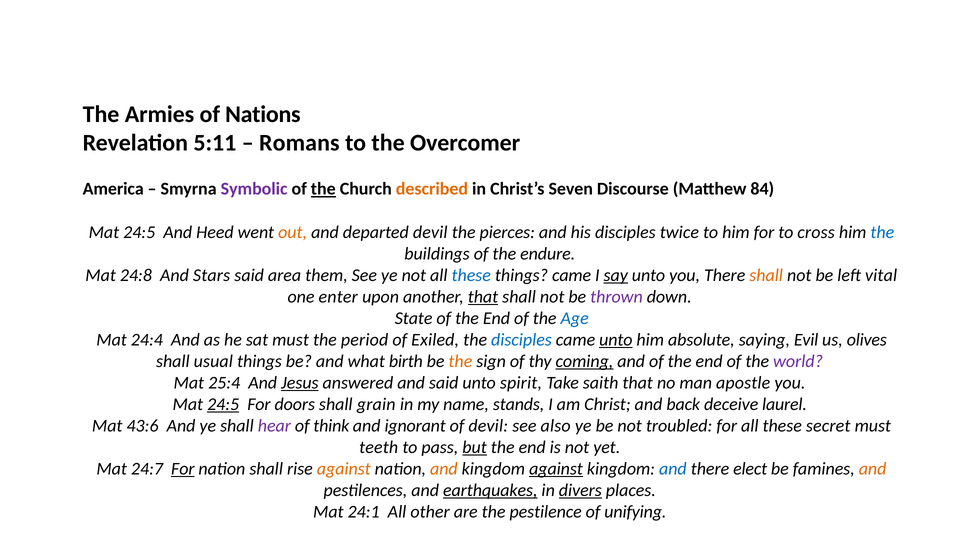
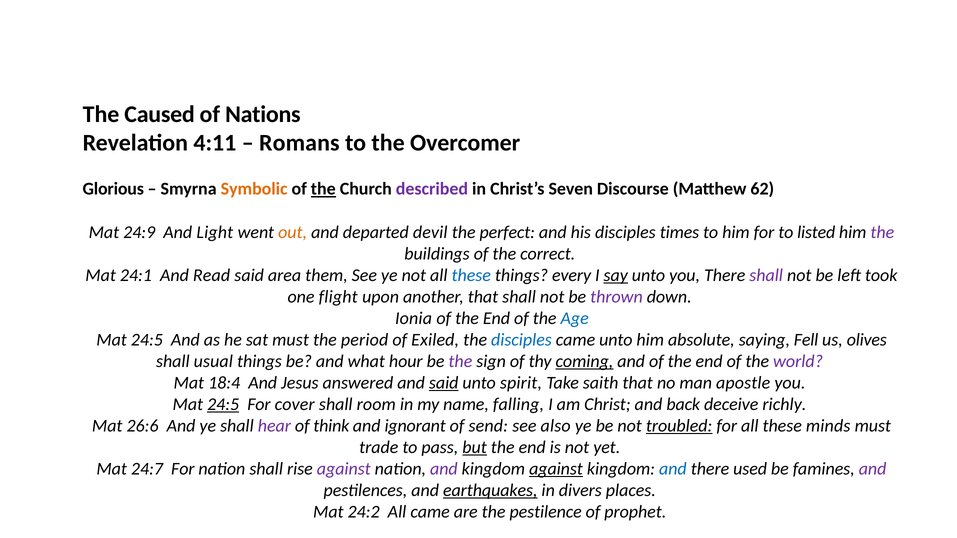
Armies: Armies -> Caused
5:11: 5:11 -> 4:11
America: America -> Glorious
Symbolic colour: purple -> orange
described colour: orange -> purple
84: 84 -> 62
24:5 at (139, 232): 24:5 -> 24:9
Heed: Heed -> Light
pierces: pierces -> perfect
twice: twice -> times
cross: cross -> listed
the at (882, 232) colour: blue -> purple
endure: endure -> correct
24:8: 24:8 -> 24:1
Stars: Stars -> Read
things came: came -> every
shall at (766, 275) colour: orange -> purple
vital: vital -> took
enter: enter -> flight
that at (483, 297) underline: present -> none
State: State -> Ionia
24:4 at (147, 340): 24:4 -> 24:5
unto at (616, 340) underline: present -> none
Evil: Evil -> Fell
birth: birth -> hour
the at (460, 361) colour: orange -> purple
25:4: 25:4 -> 18:4
Jesus underline: present -> none
said at (444, 383) underline: none -> present
doors: doors -> cover
grain: grain -> room
stands: stands -> falling
laurel: laurel -> richly
43:6: 43:6 -> 26:6
of devil: devil -> send
troubled underline: none -> present
secret: secret -> minds
teeth: teeth -> trade
For at (183, 469) underline: present -> none
against at (344, 469) colour: orange -> purple
and at (444, 469) colour: orange -> purple
elect: elect -> used
and at (873, 469) colour: orange -> purple
divers underline: present -> none
24:1: 24:1 -> 24:2
All other: other -> came
unifying: unifying -> prophet
